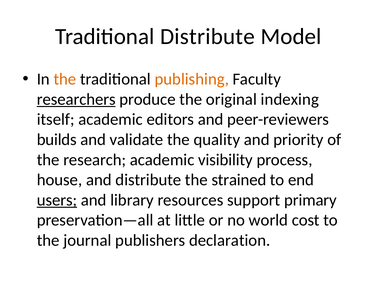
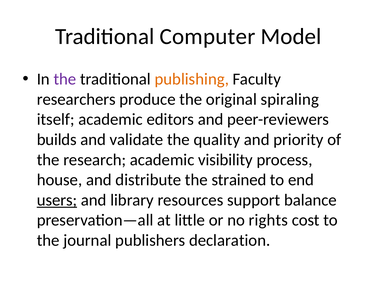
Traditional Distribute: Distribute -> Computer
the at (65, 79) colour: orange -> purple
researchers underline: present -> none
indexing: indexing -> spiraling
primary: primary -> balance
world: world -> rights
